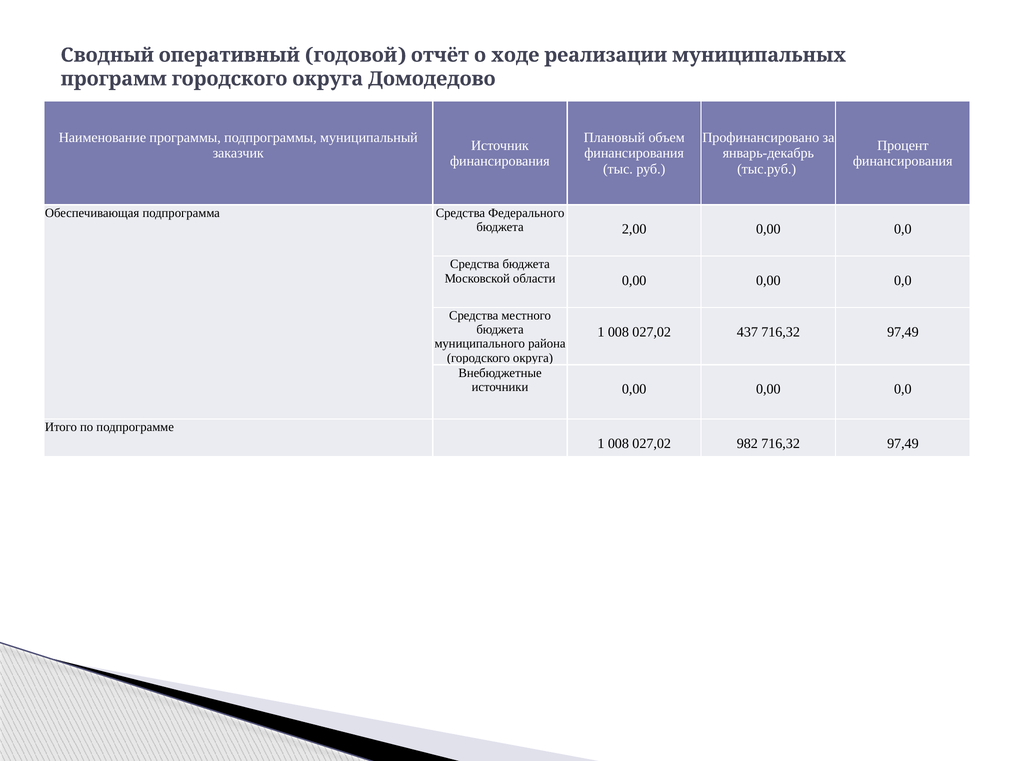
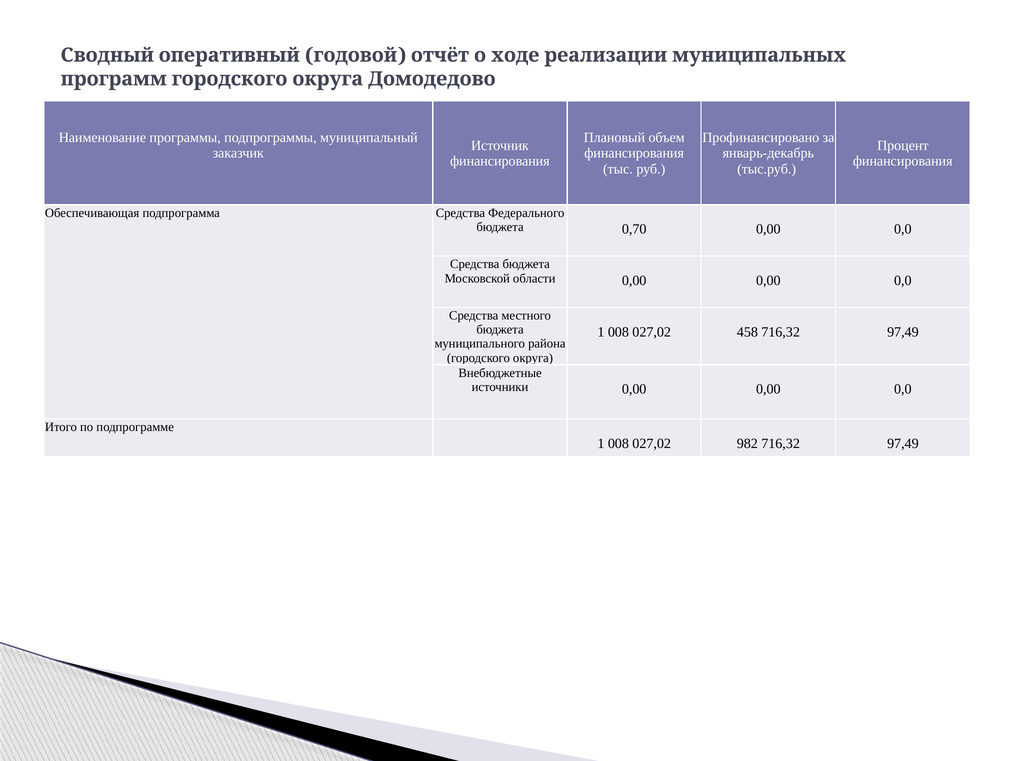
2,00: 2,00 -> 0,70
437: 437 -> 458
